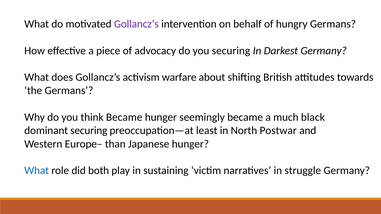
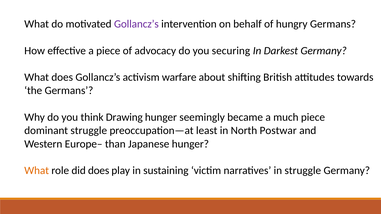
think Became: Became -> Drawing
much black: black -> piece
dominant securing: securing -> struggle
What at (37, 171) colour: blue -> orange
did both: both -> does
